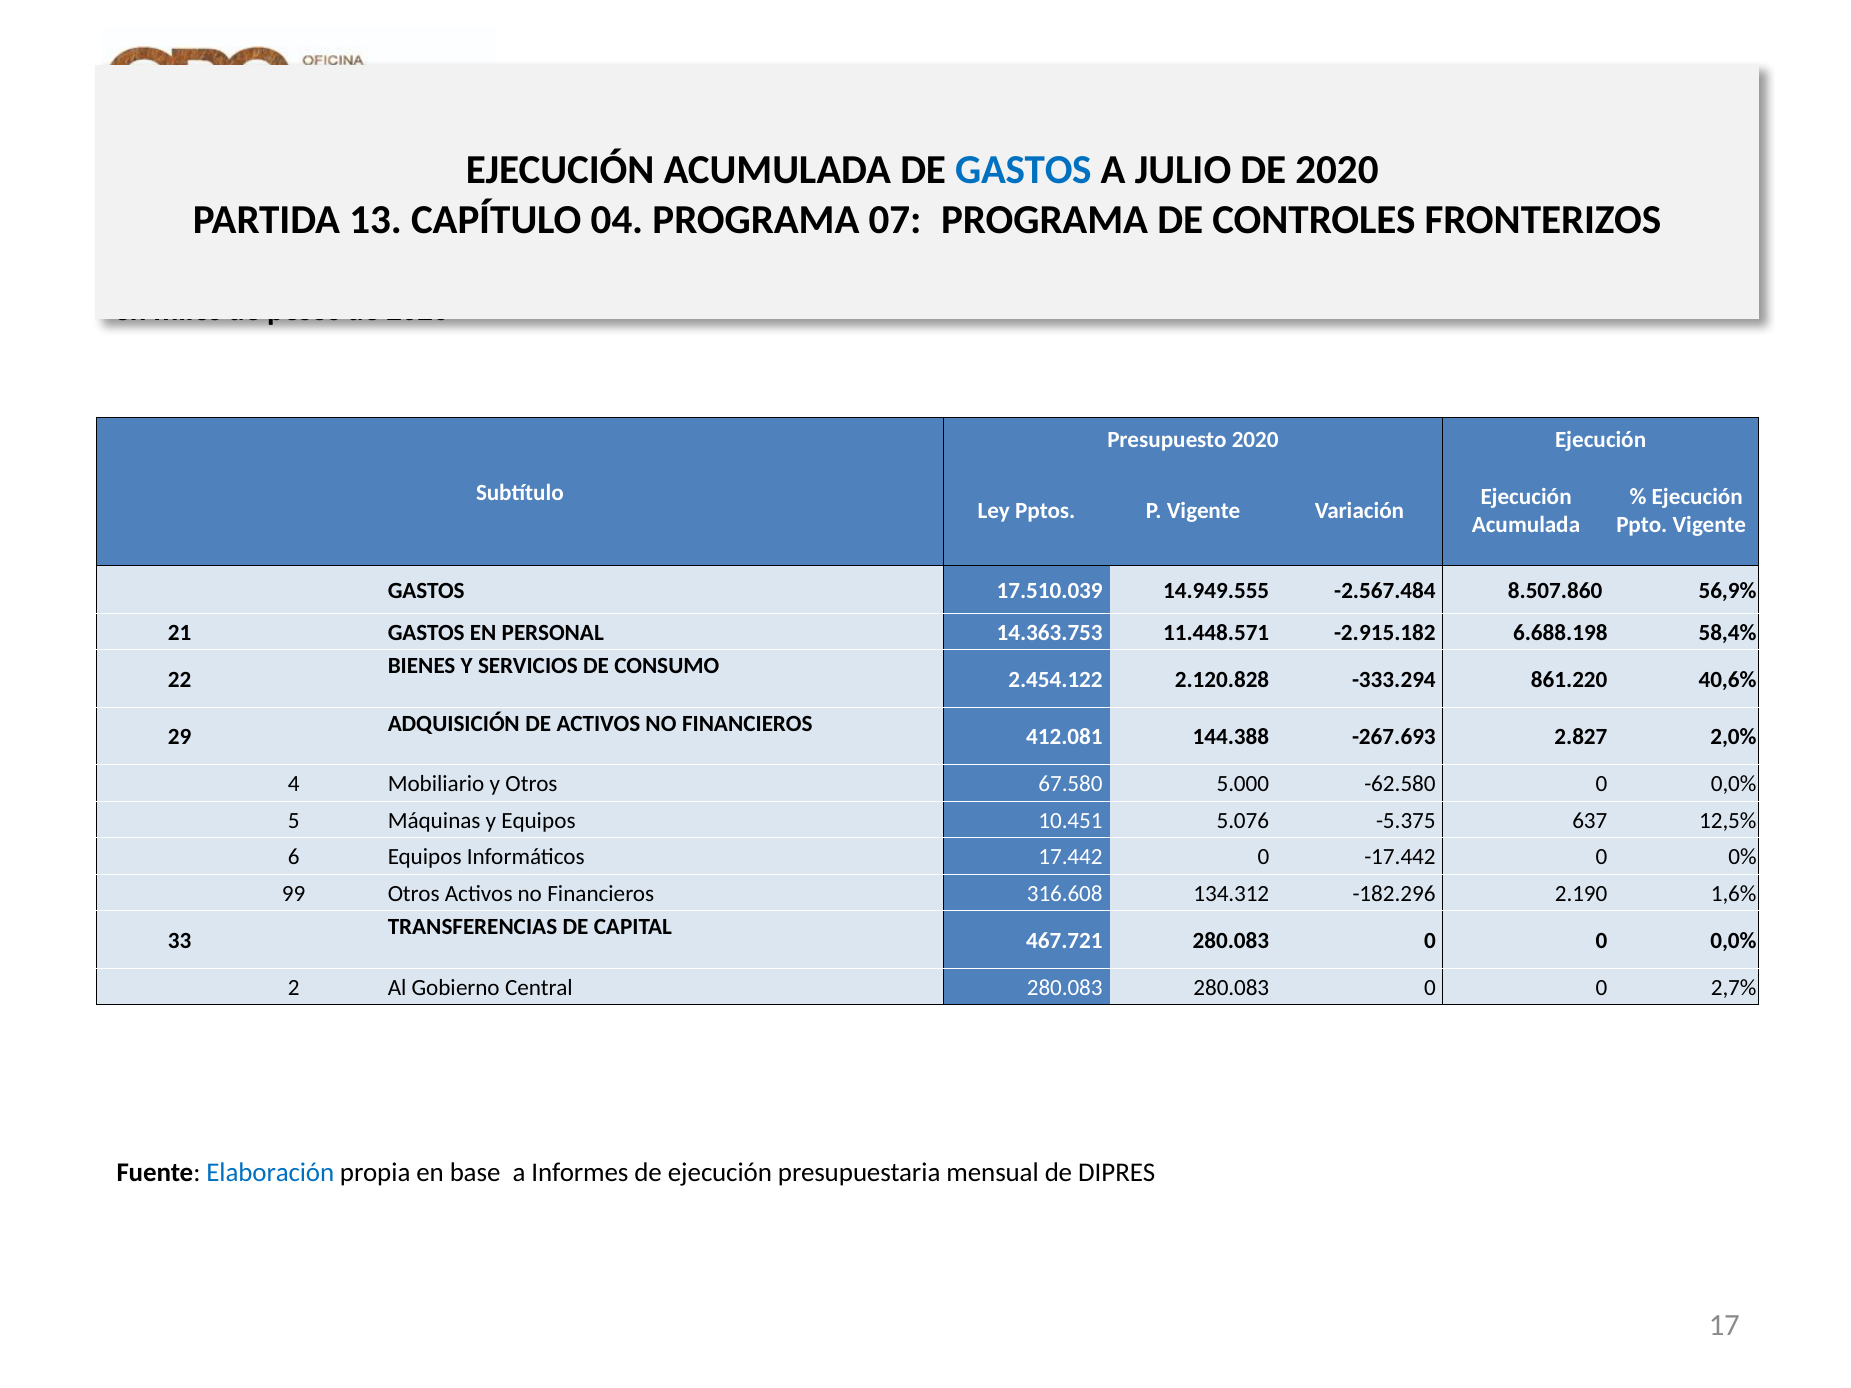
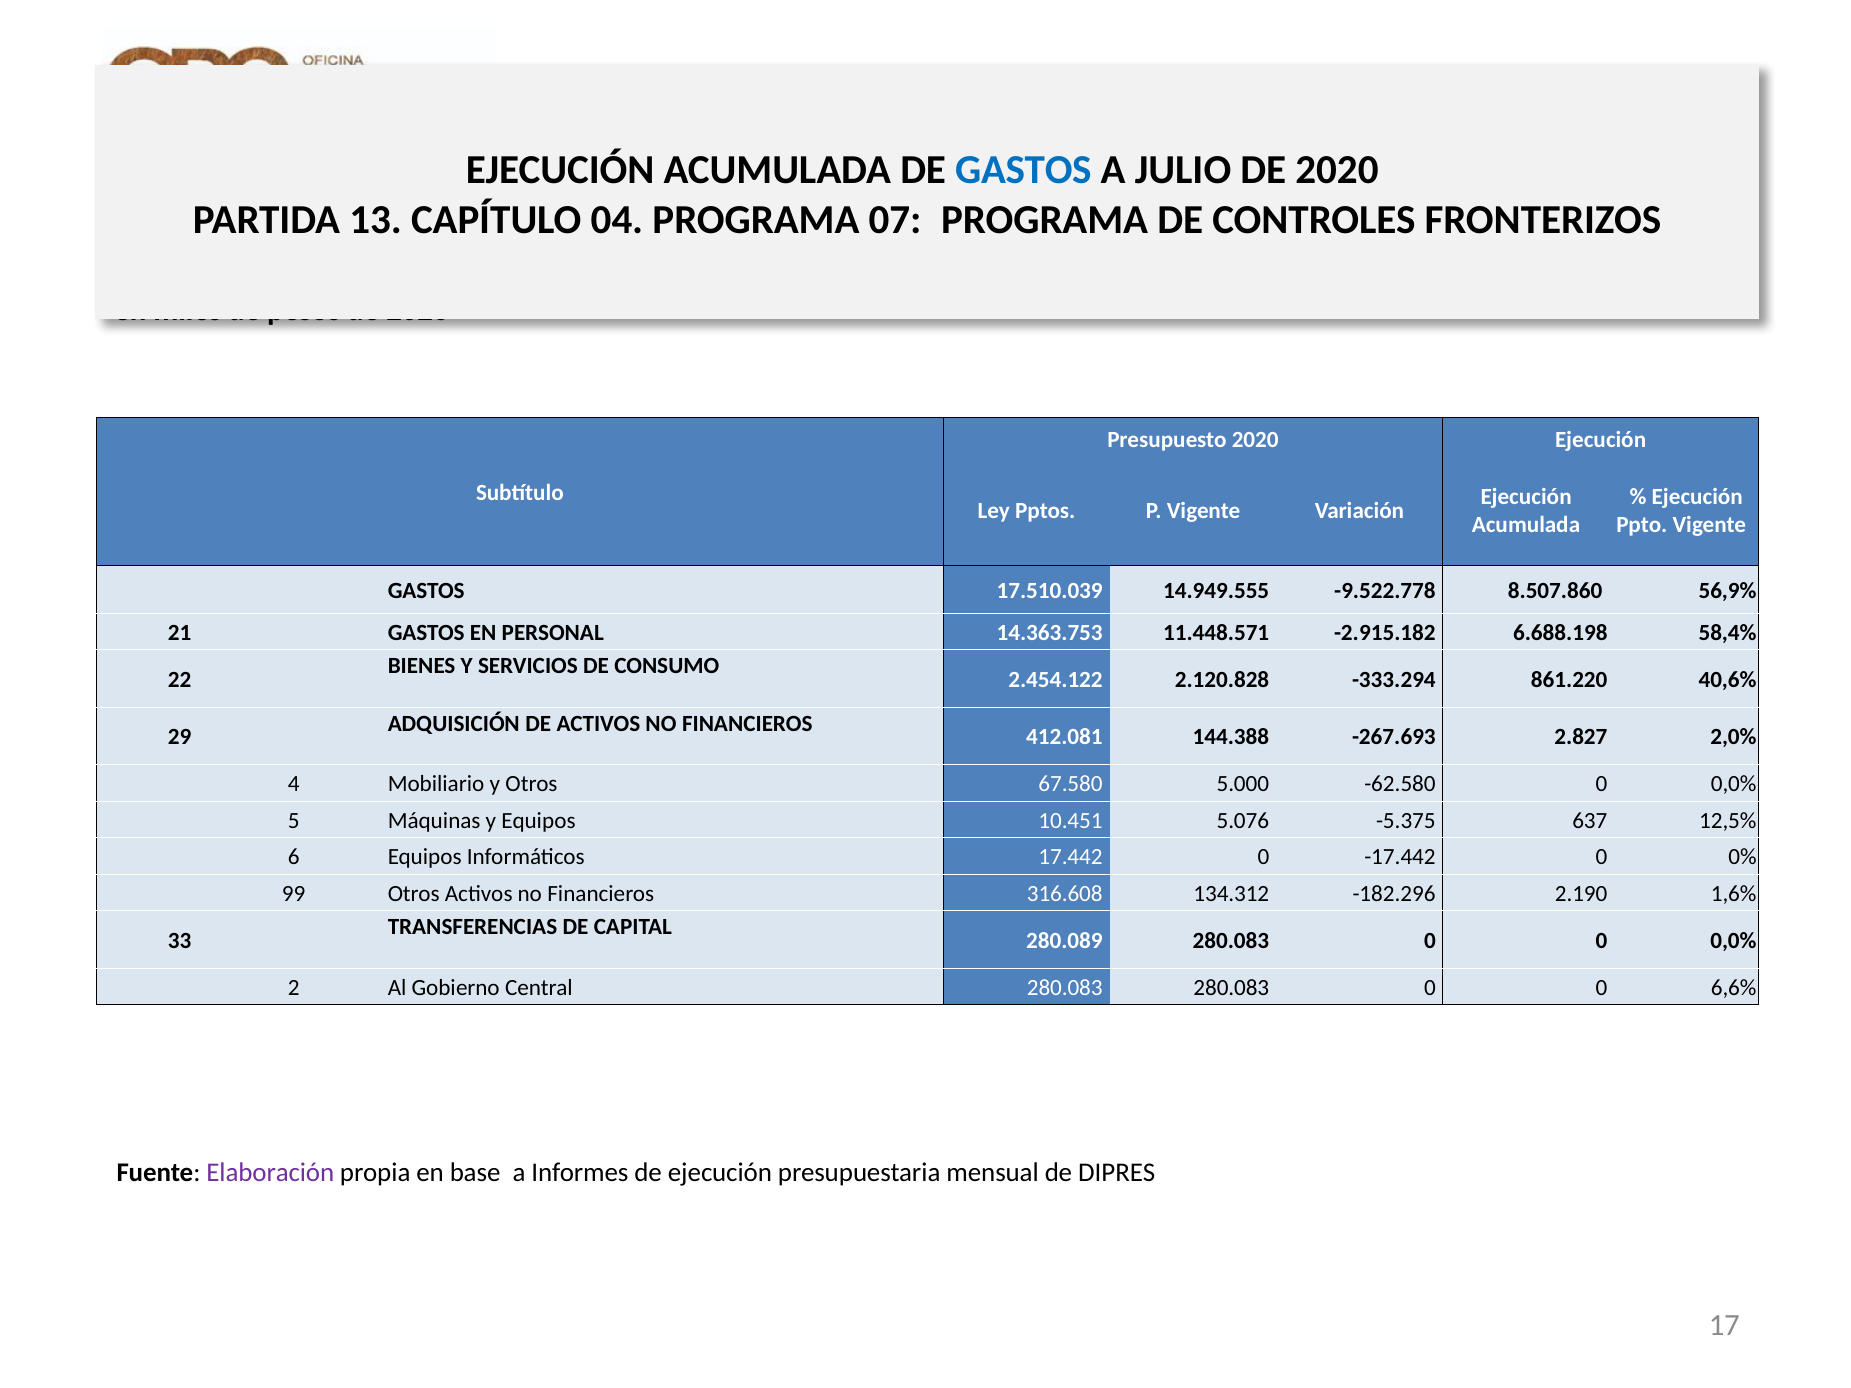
-2.567.484: -2.567.484 -> -9.522.778
467.721: 467.721 -> 280.089
2,7%: 2,7% -> 6,6%
Elaboración colour: blue -> purple
